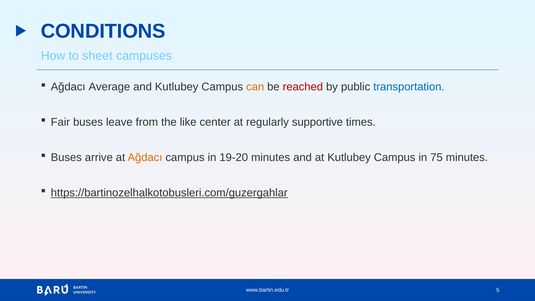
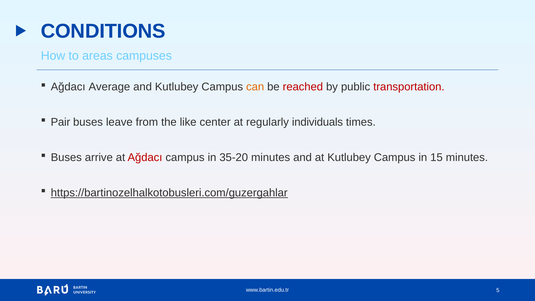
sheet: sheet -> areas
transportation colour: blue -> red
Fair: Fair -> Pair
supportive: supportive -> individuals
Ağdacı at (145, 157) colour: orange -> red
19-20: 19-20 -> 35-20
75: 75 -> 15
